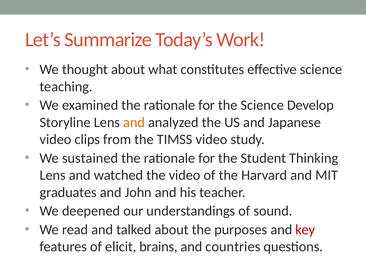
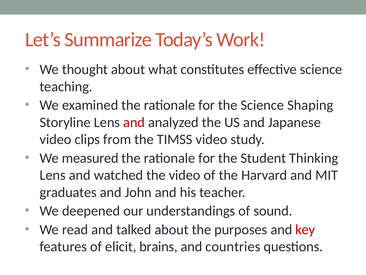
Develop: Develop -> Shaping
and at (134, 122) colour: orange -> red
sustained: sustained -> measured
